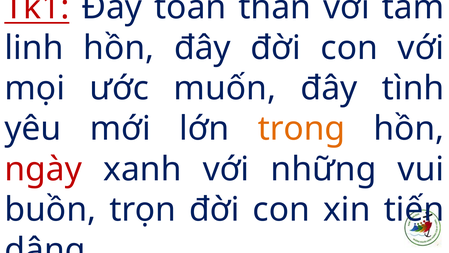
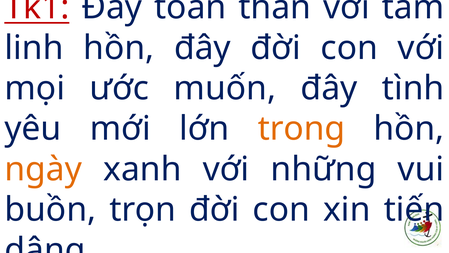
ngày colour: red -> orange
